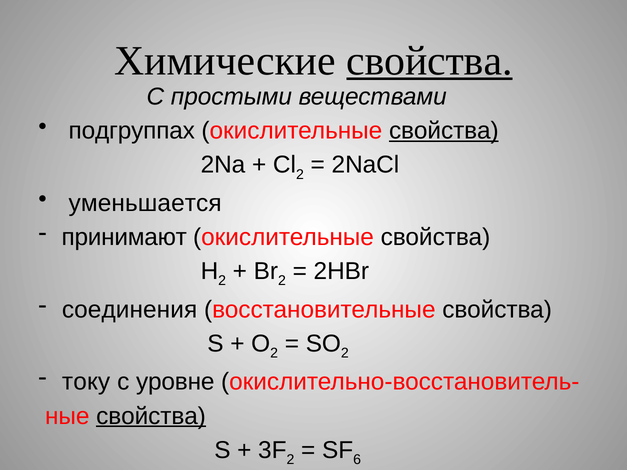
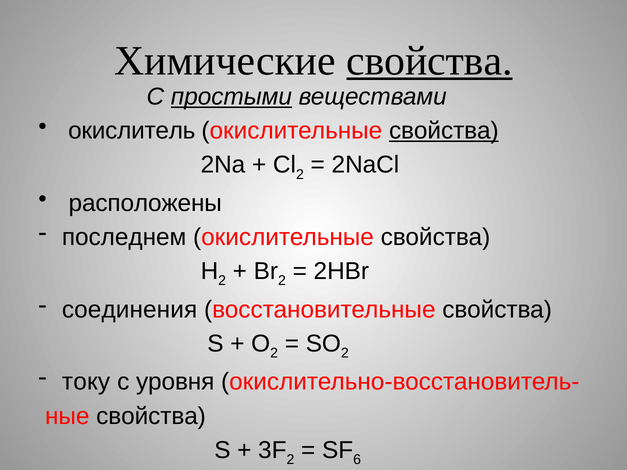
простыми underline: none -> present
подгруппах: подгруппах -> окислитель
уменьшается: уменьшается -> расположены
принимают: принимают -> последнем
уровне: уровне -> уровня
свойства at (151, 416) underline: present -> none
